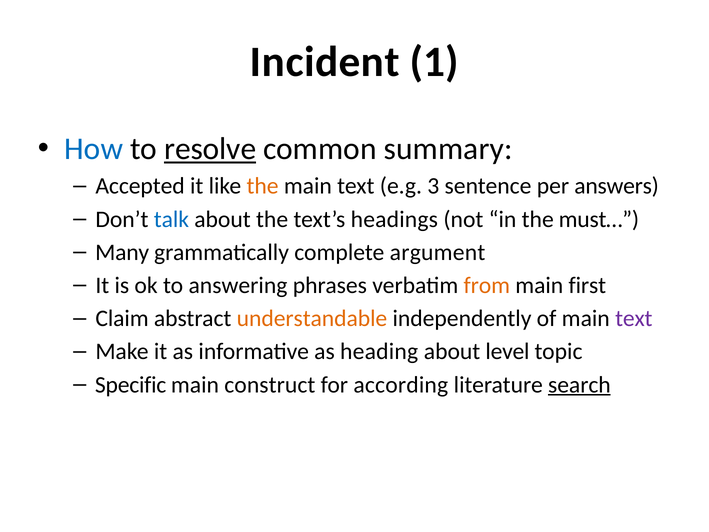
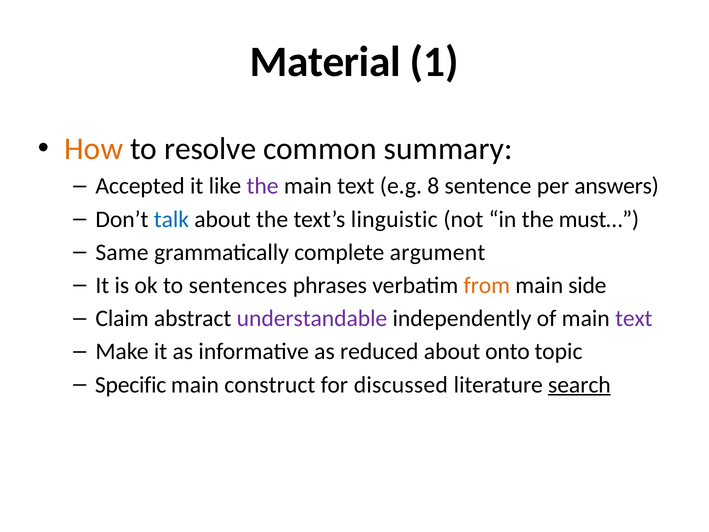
Incident: Incident -> Material
How colour: blue -> orange
resolve underline: present -> none
the at (263, 186) colour: orange -> purple
3: 3 -> 8
headings: headings -> linguistic
Many: Many -> Same
answering: answering -> sentences
first: first -> side
understandable colour: orange -> purple
heading: heading -> reduced
level: level -> onto
according: according -> discussed
